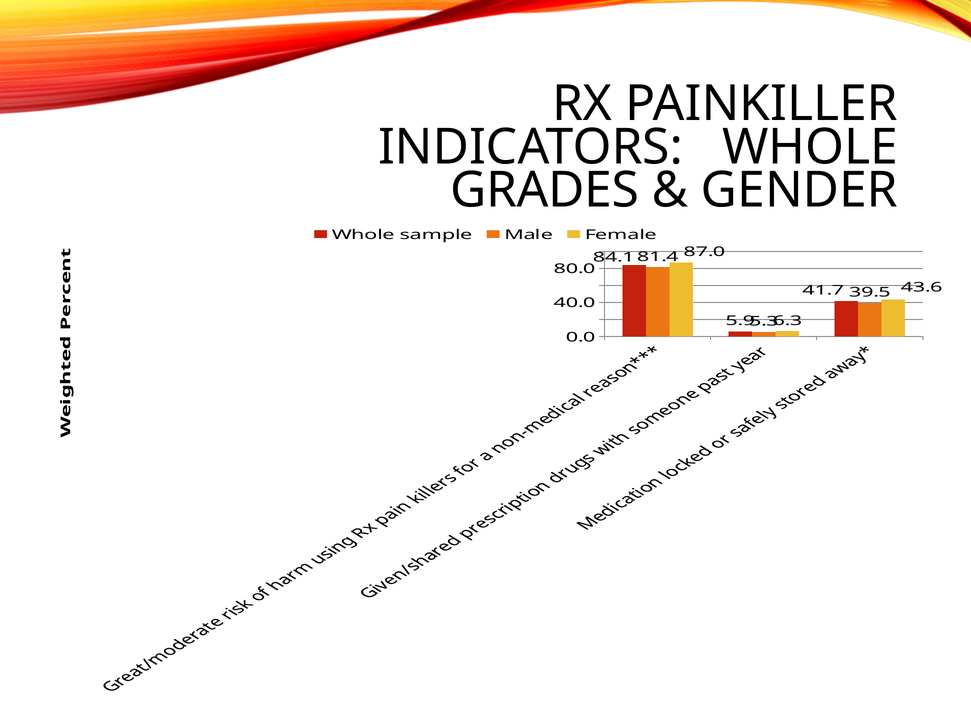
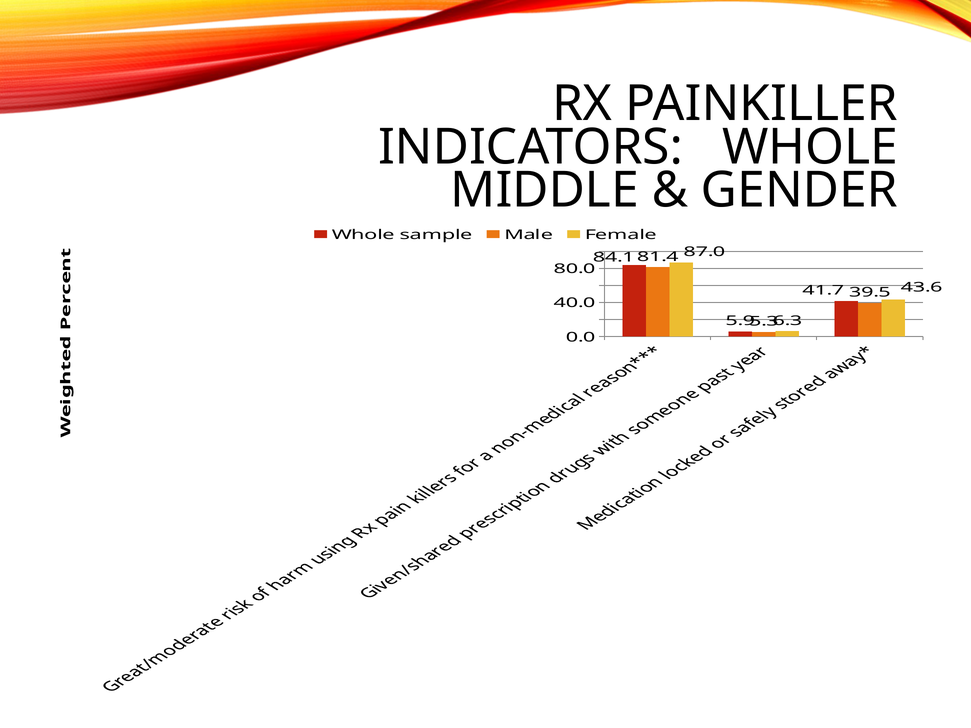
GRADES: GRADES -> MIDDLE
